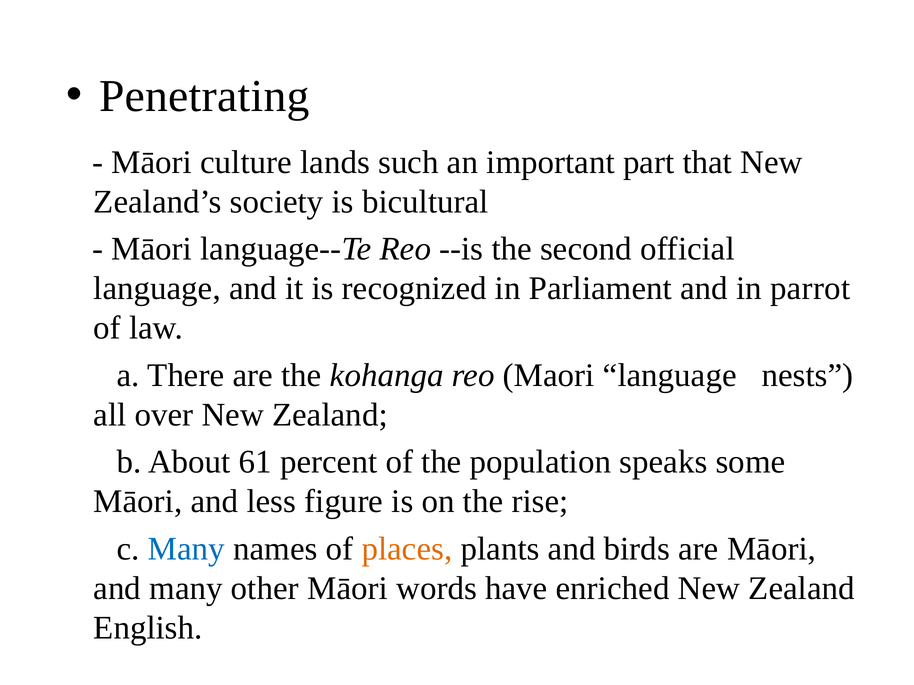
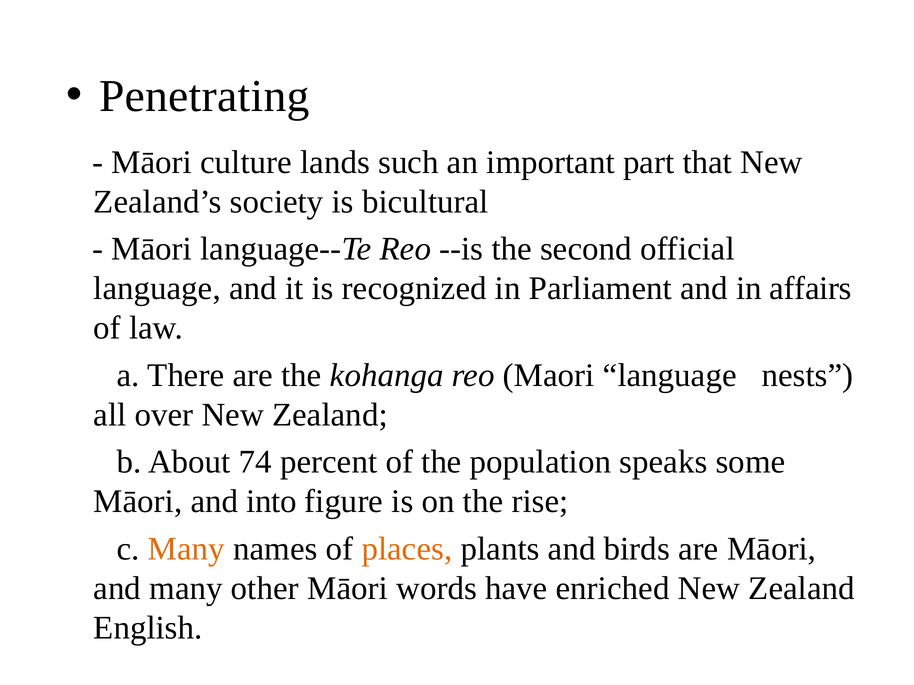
parrot: parrot -> affairs
61: 61 -> 74
less: less -> into
Many at (186, 549) colour: blue -> orange
